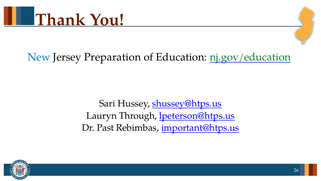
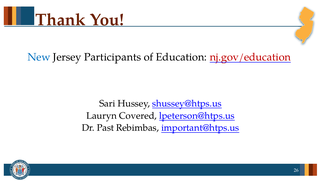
Preparation: Preparation -> Participants
nj.gov/education colour: green -> red
Through: Through -> Covered
